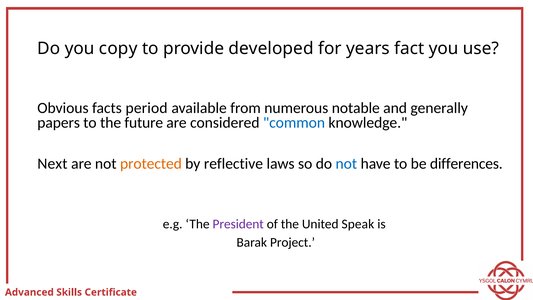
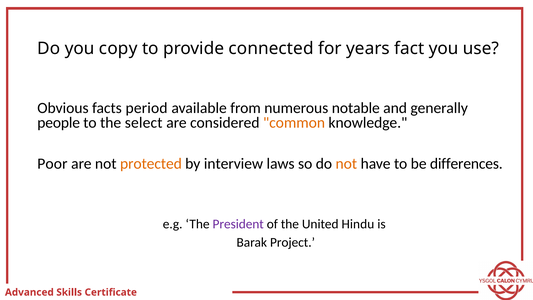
developed: developed -> connected
papers: papers -> people
future: future -> select
common colour: blue -> orange
Next: Next -> Poor
reflective: reflective -> interview
not at (346, 164) colour: blue -> orange
Speak: Speak -> Hindu
